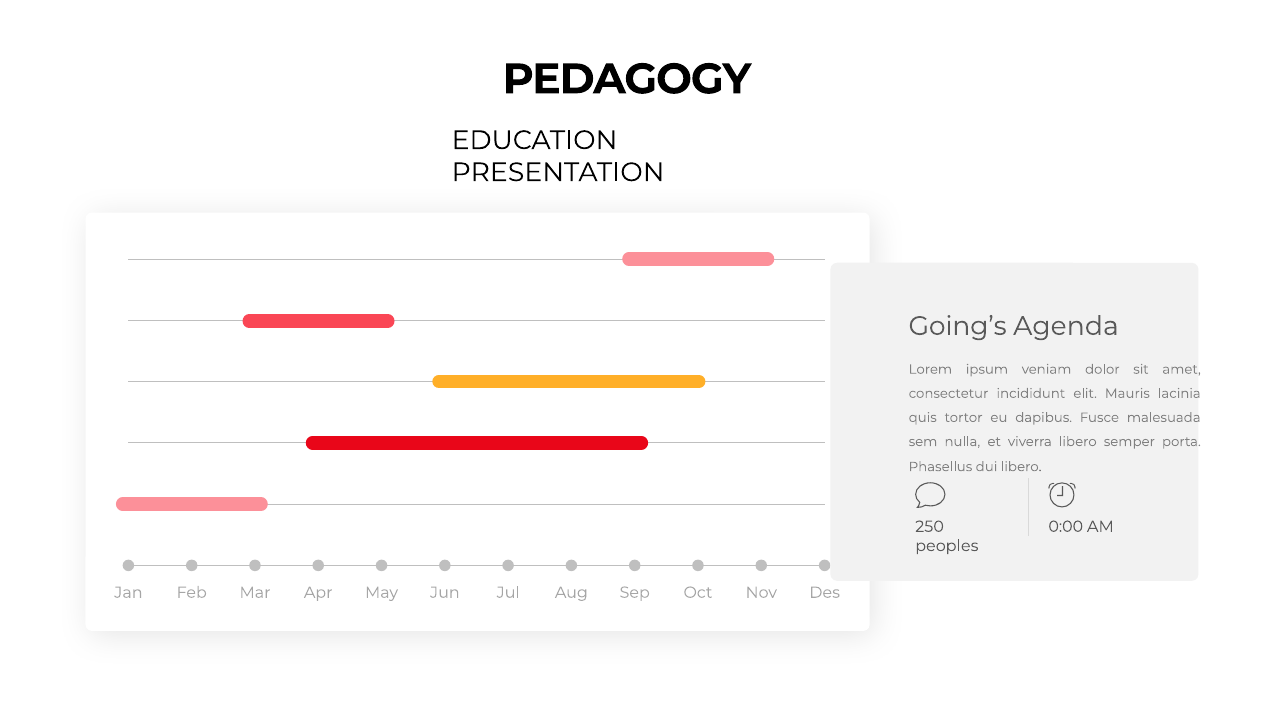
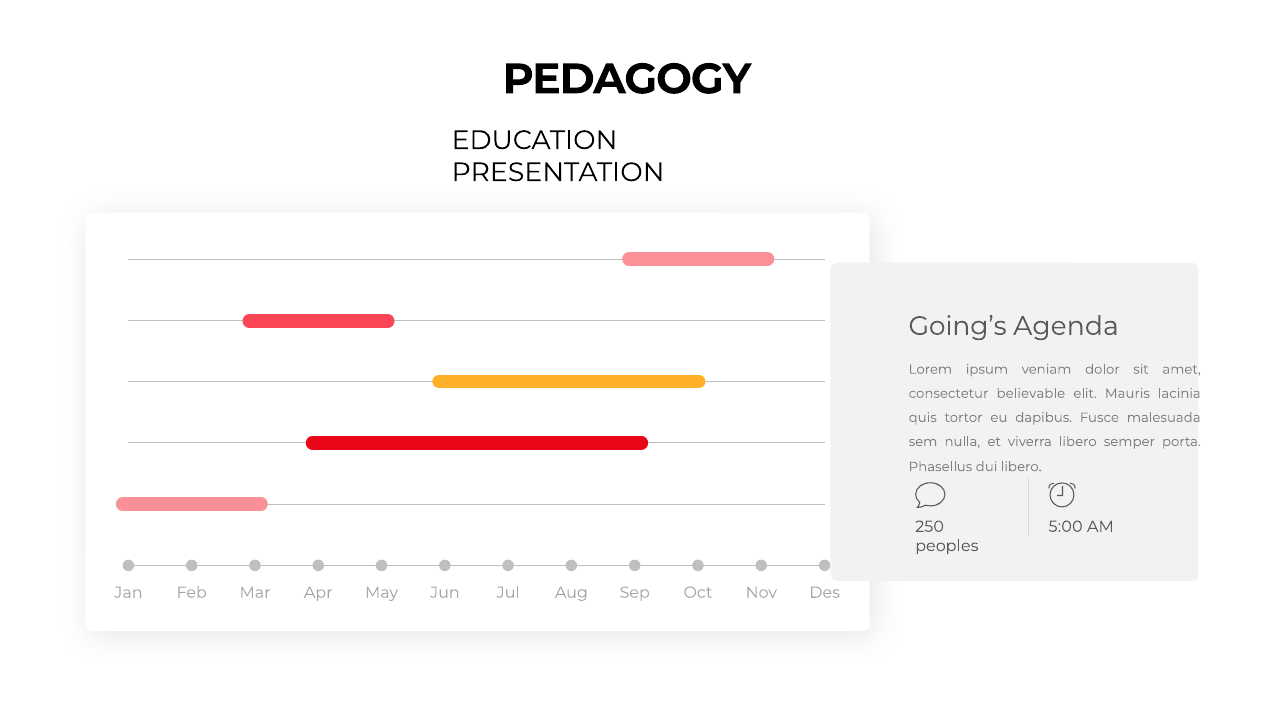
incididunt: incididunt -> believable
0:00: 0:00 -> 5:00
